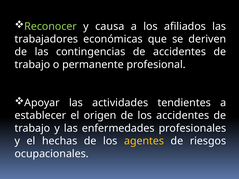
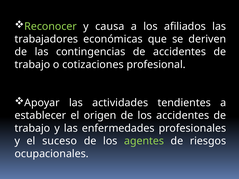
permanente: permanente -> cotizaciones
hechas: hechas -> suceso
agentes colour: yellow -> light green
